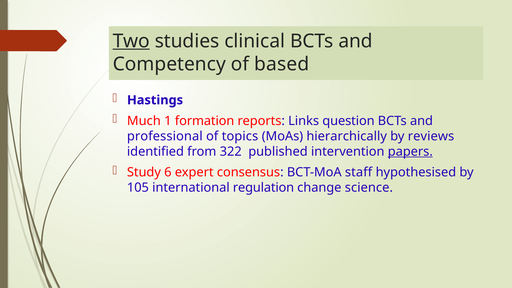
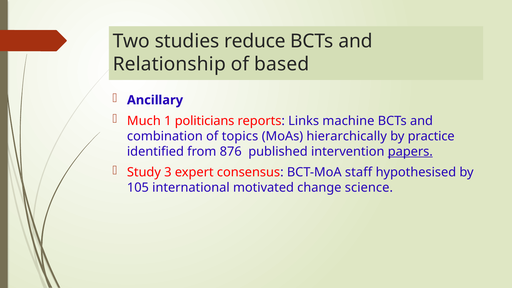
Two underline: present -> none
clinical: clinical -> reduce
Competency: Competency -> Relationship
Hastings: Hastings -> Ancillary
formation: formation -> politicians
question: question -> machine
professional: professional -> combination
reviews: reviews -> practice
322: 322 -> 876
6: 6 -> 3
regulation: regulation -> motivated
